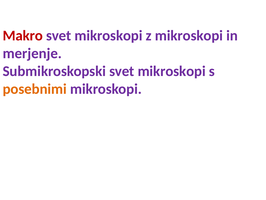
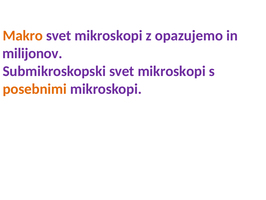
Makro colour: red -> orange
z mikroskopi: mikroskopi -> opazujemo
merjenje: merjenje -> milijonov
